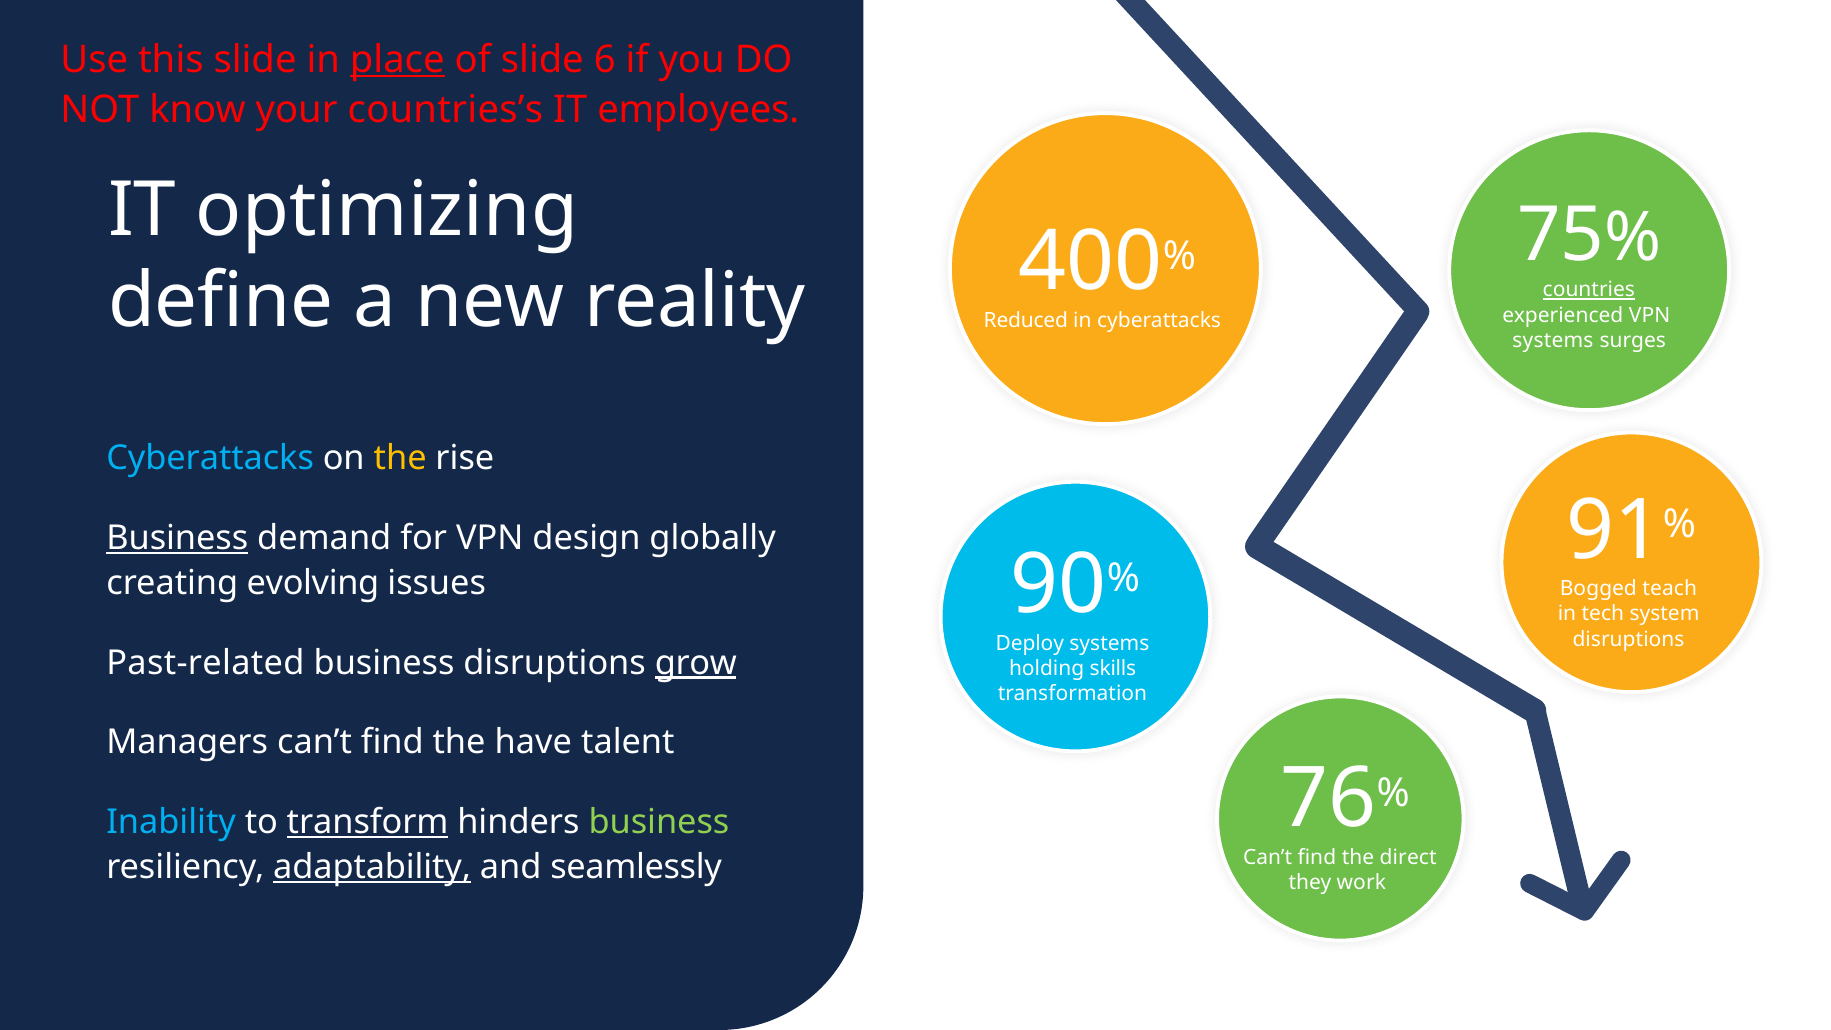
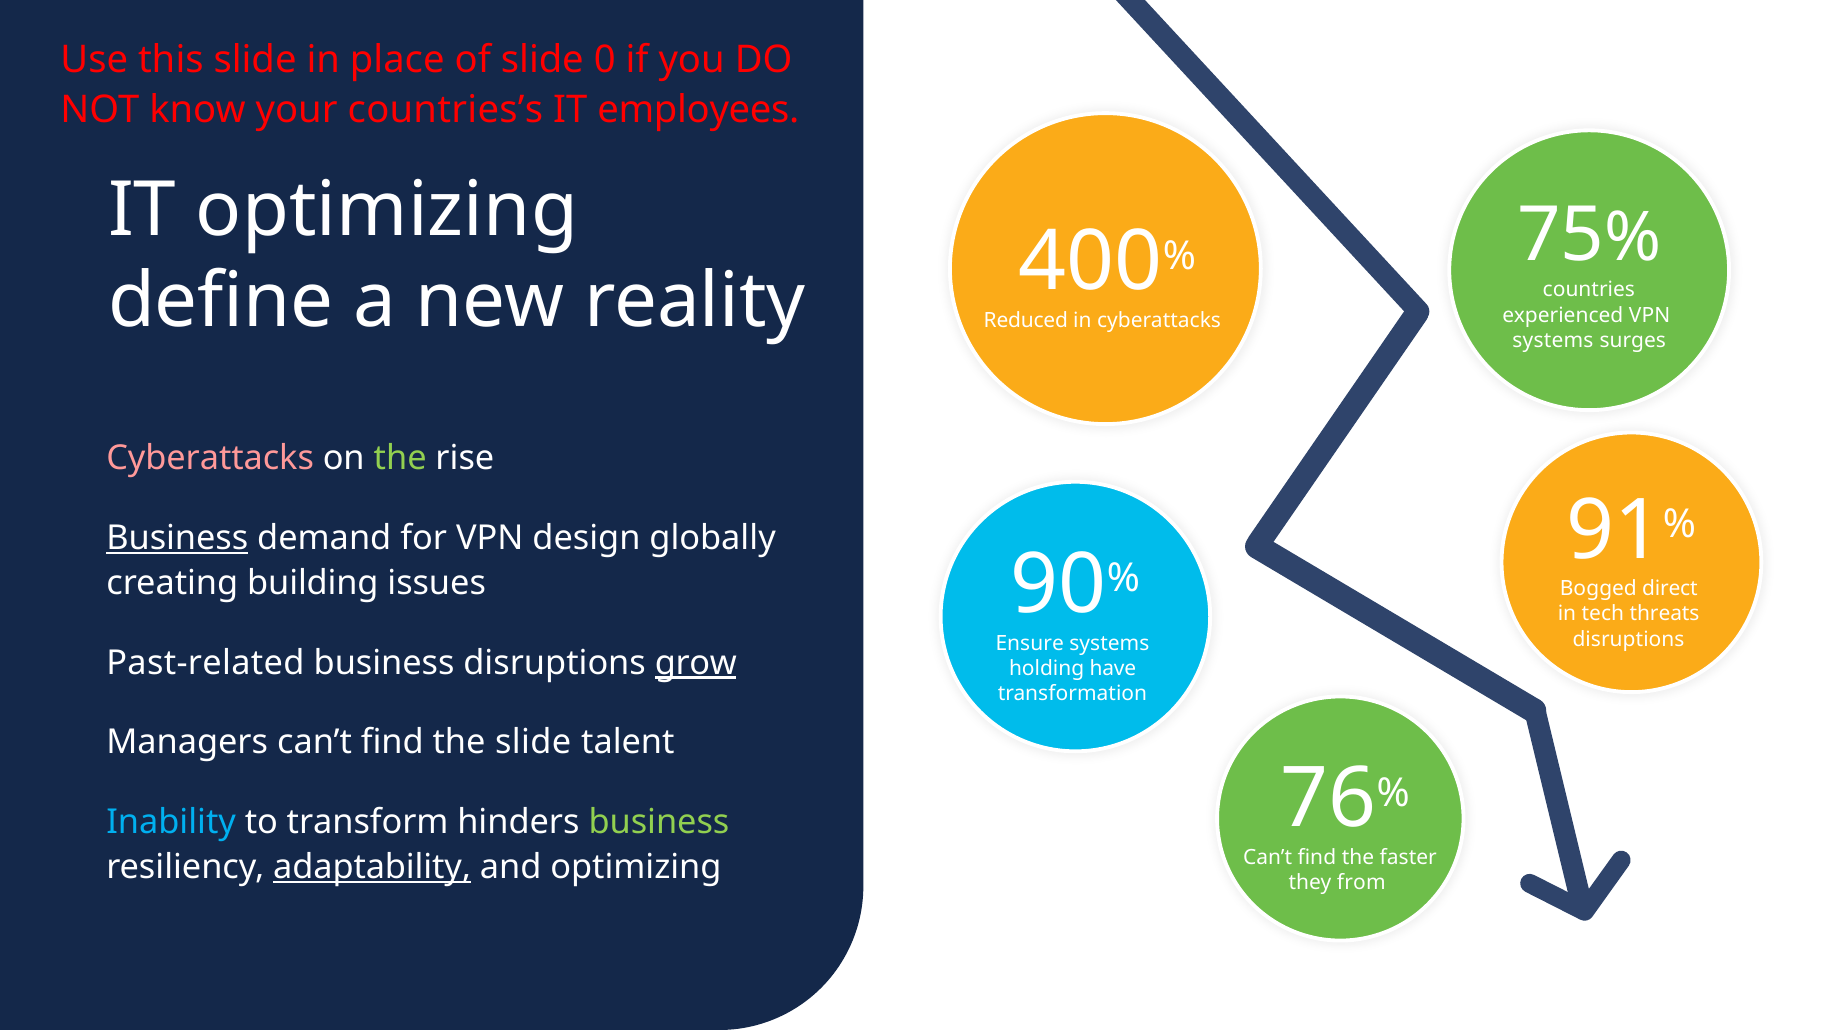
place underline: present -> none
6: 6 -> 0
countries underline: present -> none
Cyberattacks at (210, 458) colour: light blue -> pink
the at (400, 458) colour: yellow -> light green
evolving: evolving -> building
teach: teach -> direct
system: system -> threats
Deploy: Deploy -> Ensure
skills: skills -> have
the have: have -> slide
transform underline: present -> none
direct: direct -> faster
and seamlessly: seamlessly -> optimizing
work: work -> from
